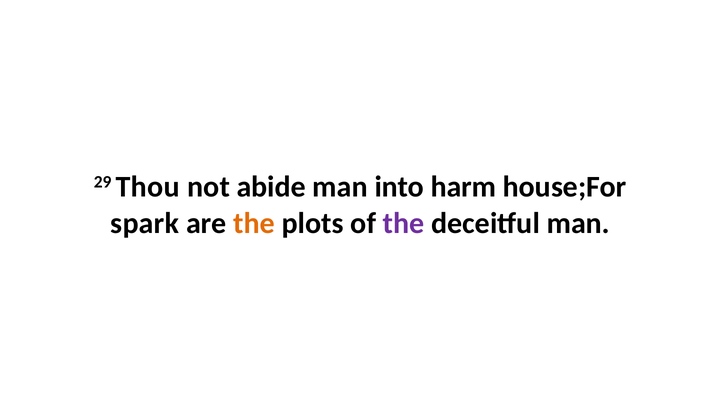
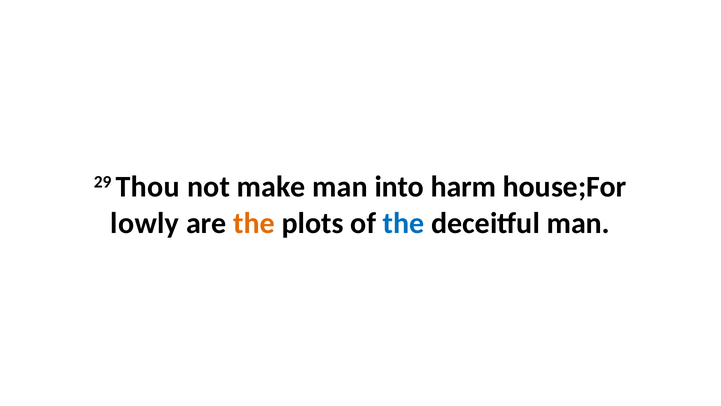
abide: abide -> make
spark: spark -> lowly
the at (404, 223) colour: purple -> blue
